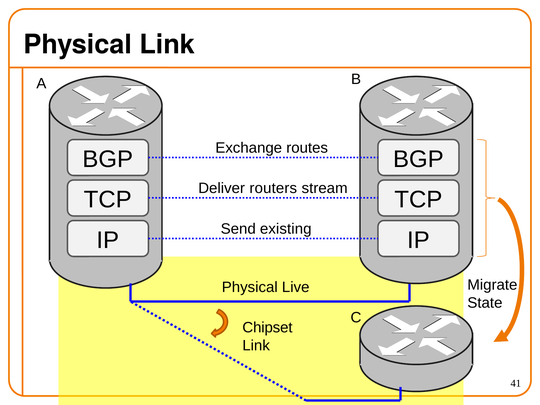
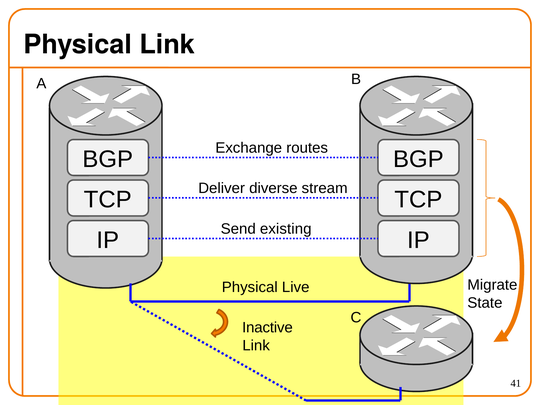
routers: routers -> diverse
Chipset: Chipset -> Inactive
